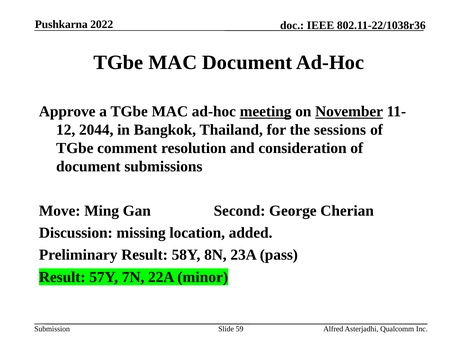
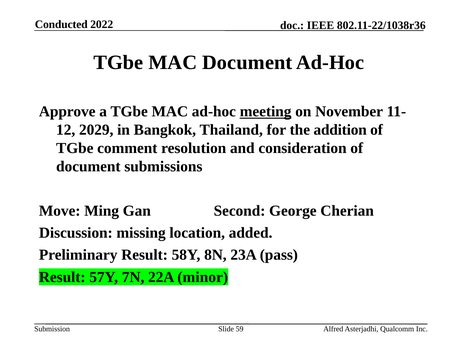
Pushkarna: Pushkarna -> Conducted
November underline: present -> none
2044: 2044 -> 2029
sessions: sessions -> addition
